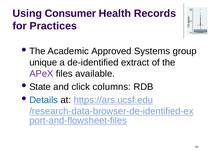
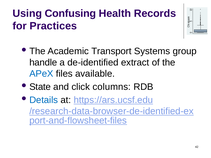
Consumer: Consumer -> Confusing
Approved: Approved -> Transport
unique: unique -> handle
APeX colour: purple -> blue
